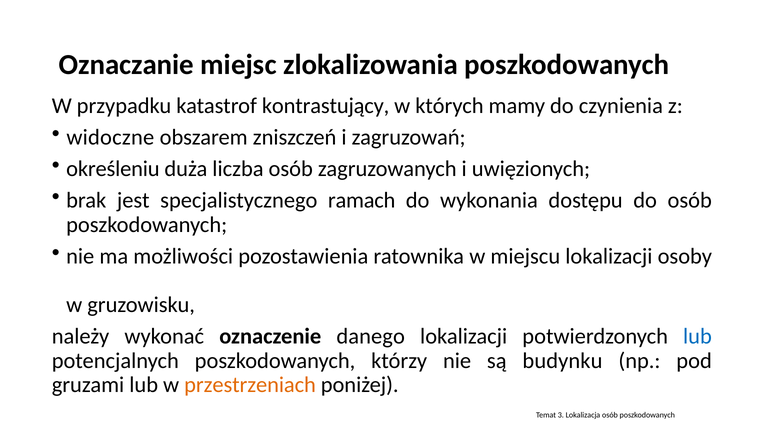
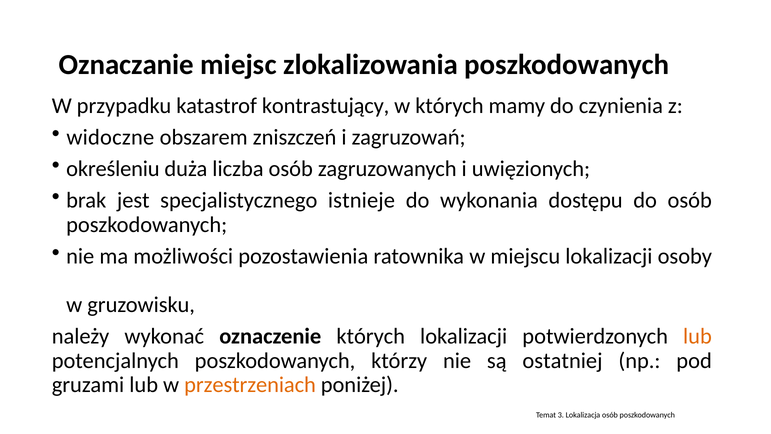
ramach: ramach -> istnieje
oznaczenie danego: danego -> których
lub at (697, 336) colour: blue -> orange
budynku: budynku -> ostatniej
